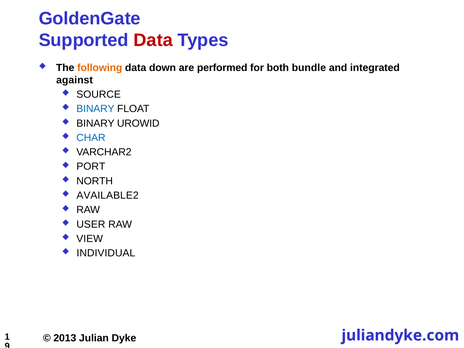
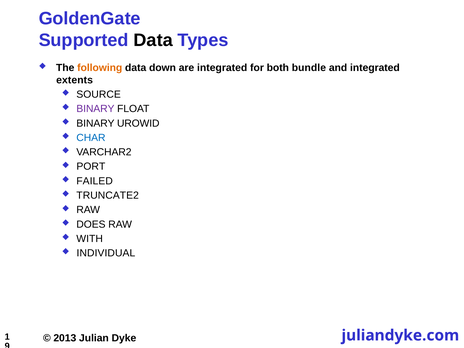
Data at (153, 40) colour: red -> black
are performed: performed -> integrated
against: against -> extents
BINARY at (95, 109) colour: blue -> purple
NORTH: NORTH -> FAILED
AVAILABLE2: AVAILABLE2 -> TRUNCATE2
USER: USER -> DOES
VIEW: VIEW -> WITH
